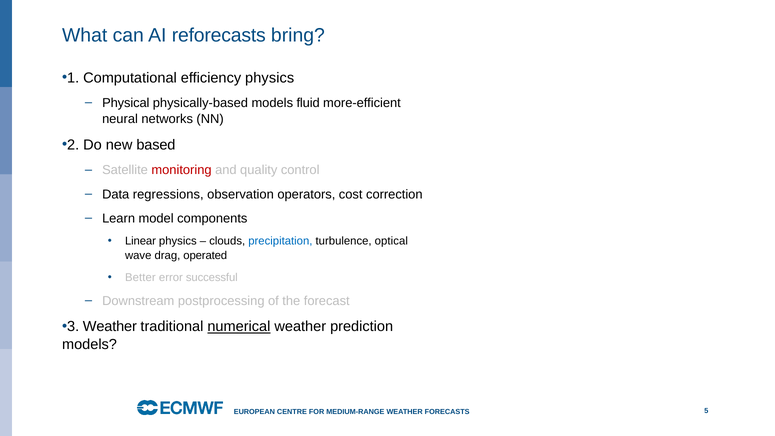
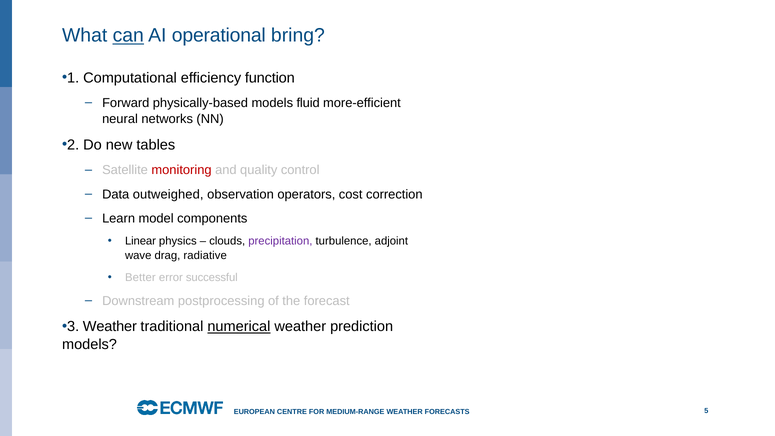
can underline: none -> present
reforecasts: reforecasts -> operational
efficiency physics: physics -> function
Physical: Physical -> Forward
based: based -> tables
regressions: regressions -> outweighed
precipitation colour: blue -> purple
optical: optical -> adjoint
operated: operated -> radiative
